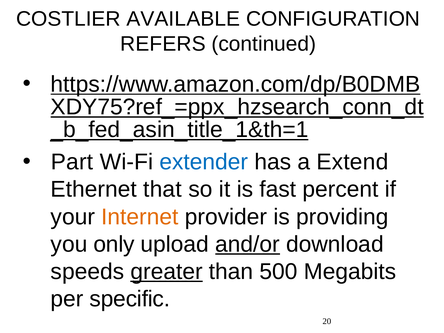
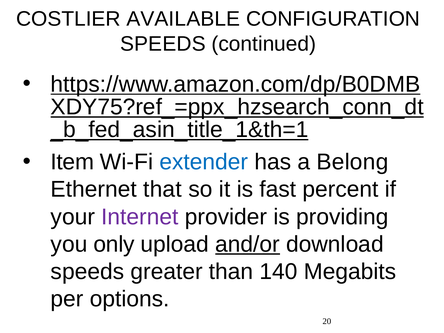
REFERS at (163, 44): REFERS -> SPEEDS
Part: Part -> Item
Extend: Extend -> Belong
Internet colour: orange -> purple
greater underline: present -> none
500: 500 -> 140
specific: specific -> options
